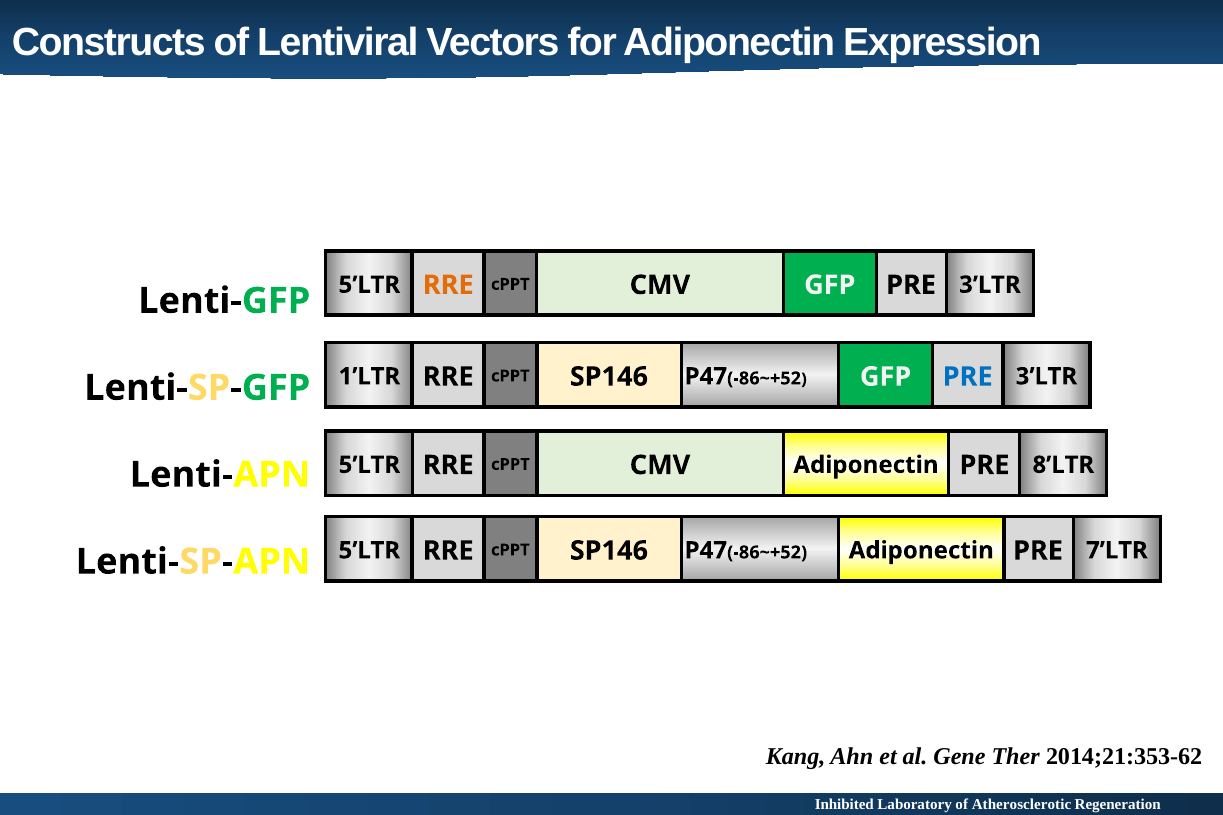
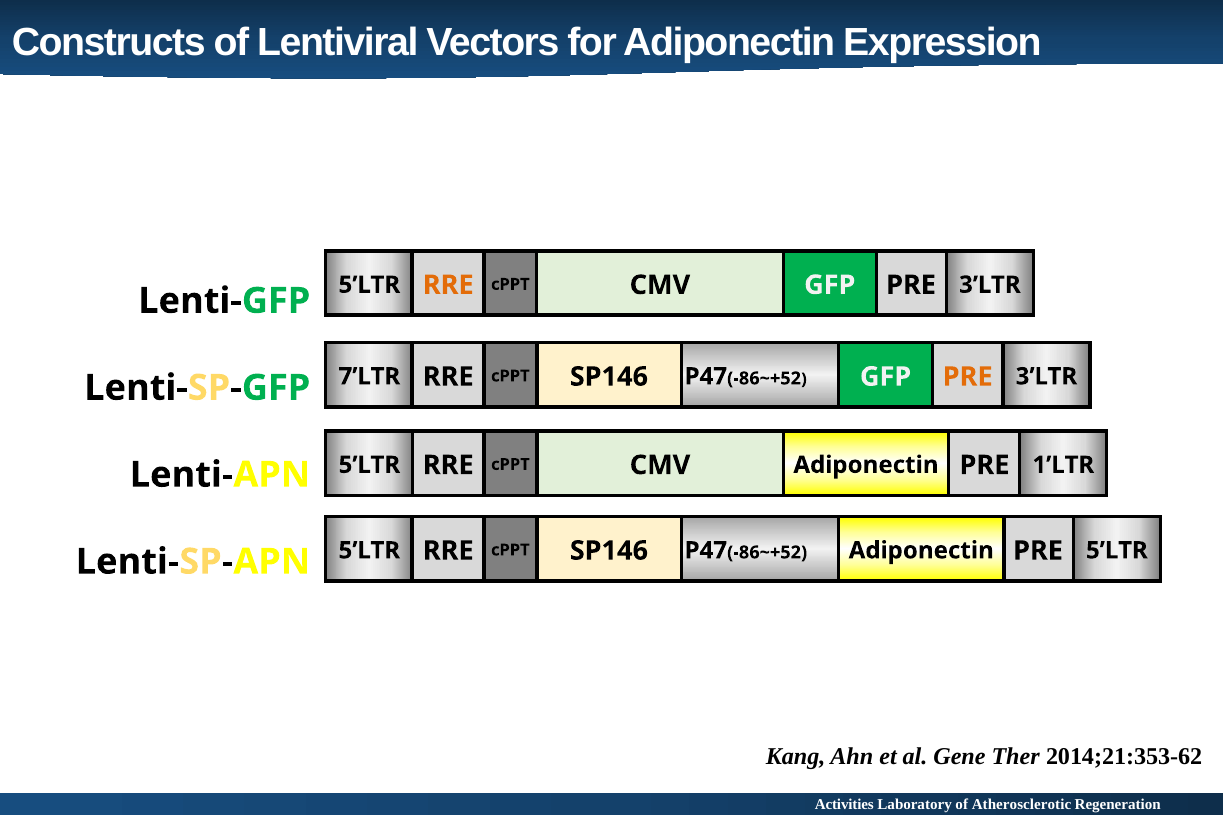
1’LTR: 1’LTR -> 7’LTR
PRE at (968, 377) colour: blue -> orange
8’LTR: 8’LTR -> 1’LTR
PRE 7’LTR: 7’LTR -> 5’LTR
Inhibited: Inhibited -> Activities
